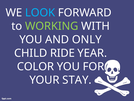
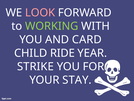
LOOK colour: light blue -> pink
ONLY: ONLY -> CARD
COLOR: COLOR -> STRIKE
